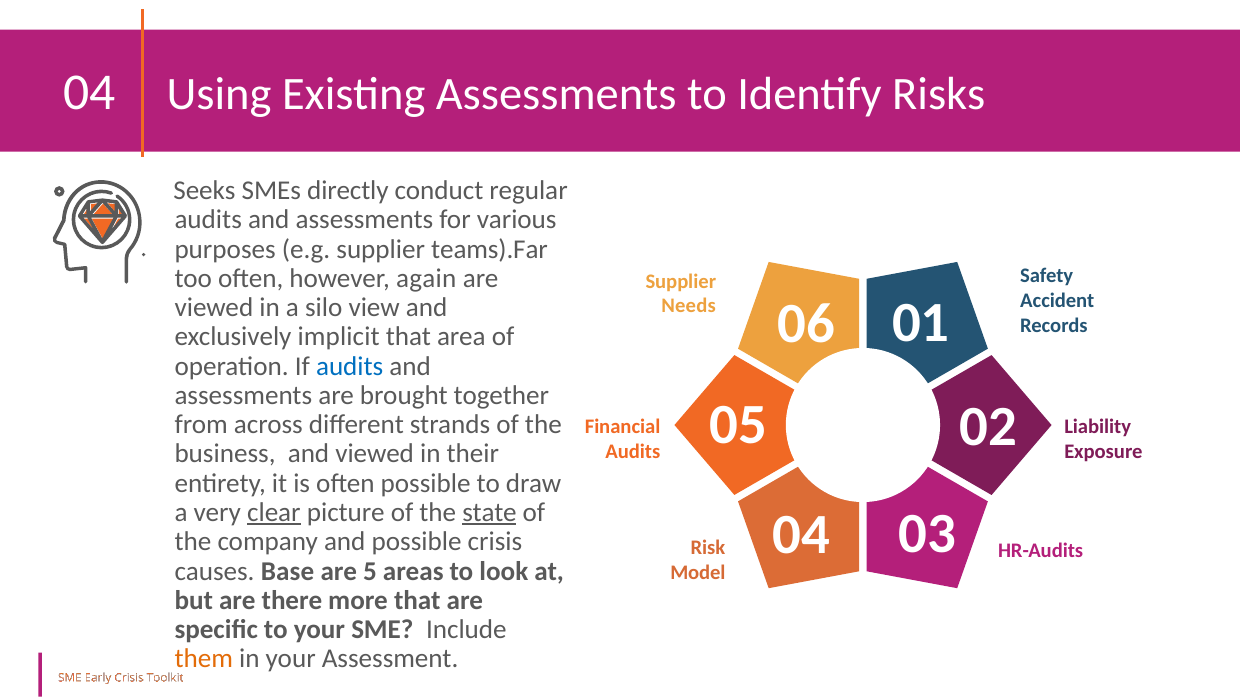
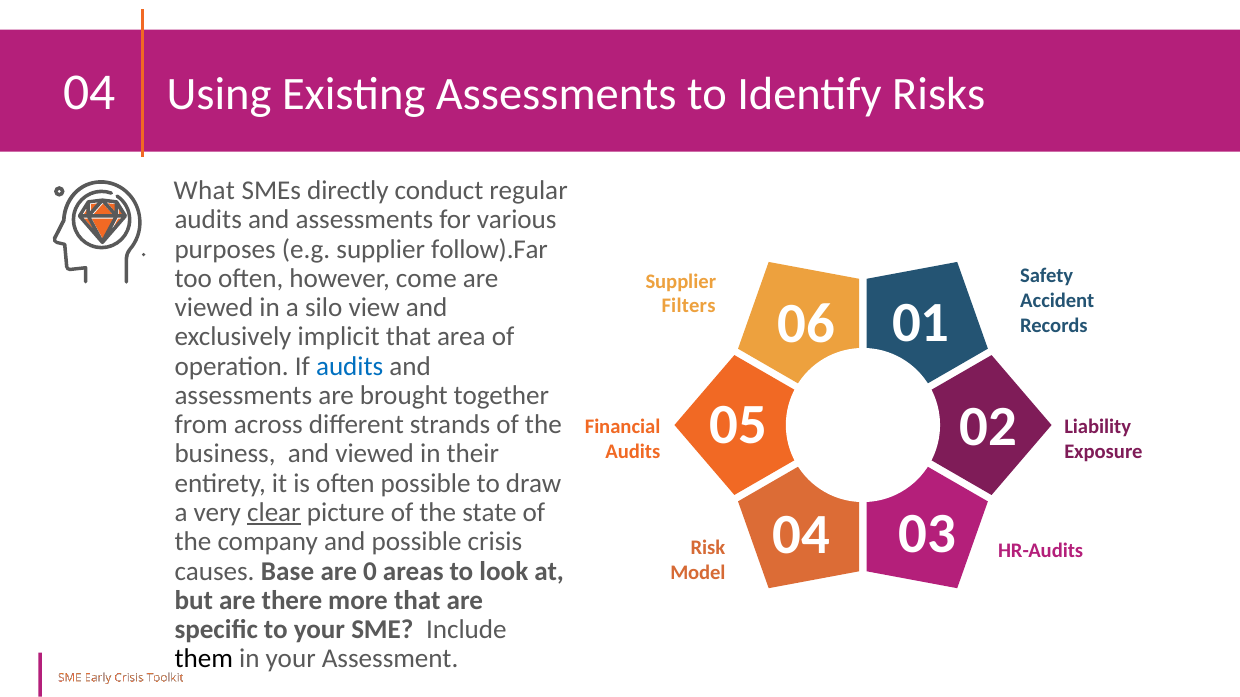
Seeks: Seeks -> What
teams).Far: teams).Far -> follow).Far
again: again -> come
Needs: Needs -> Filters
state underline: present -> none
5: 5 -> 0
them colour: orange -> black
